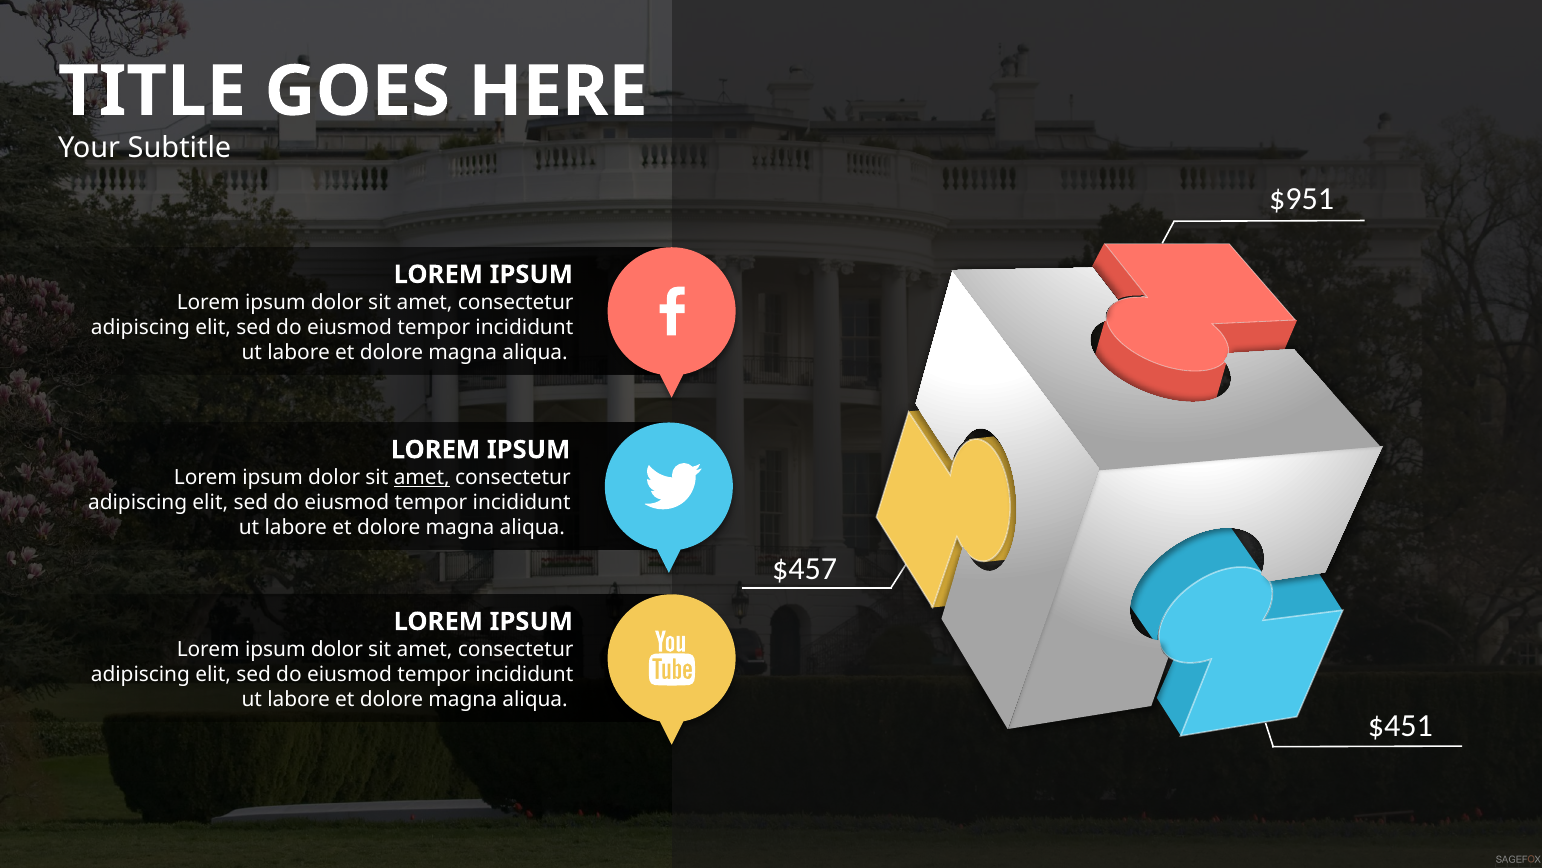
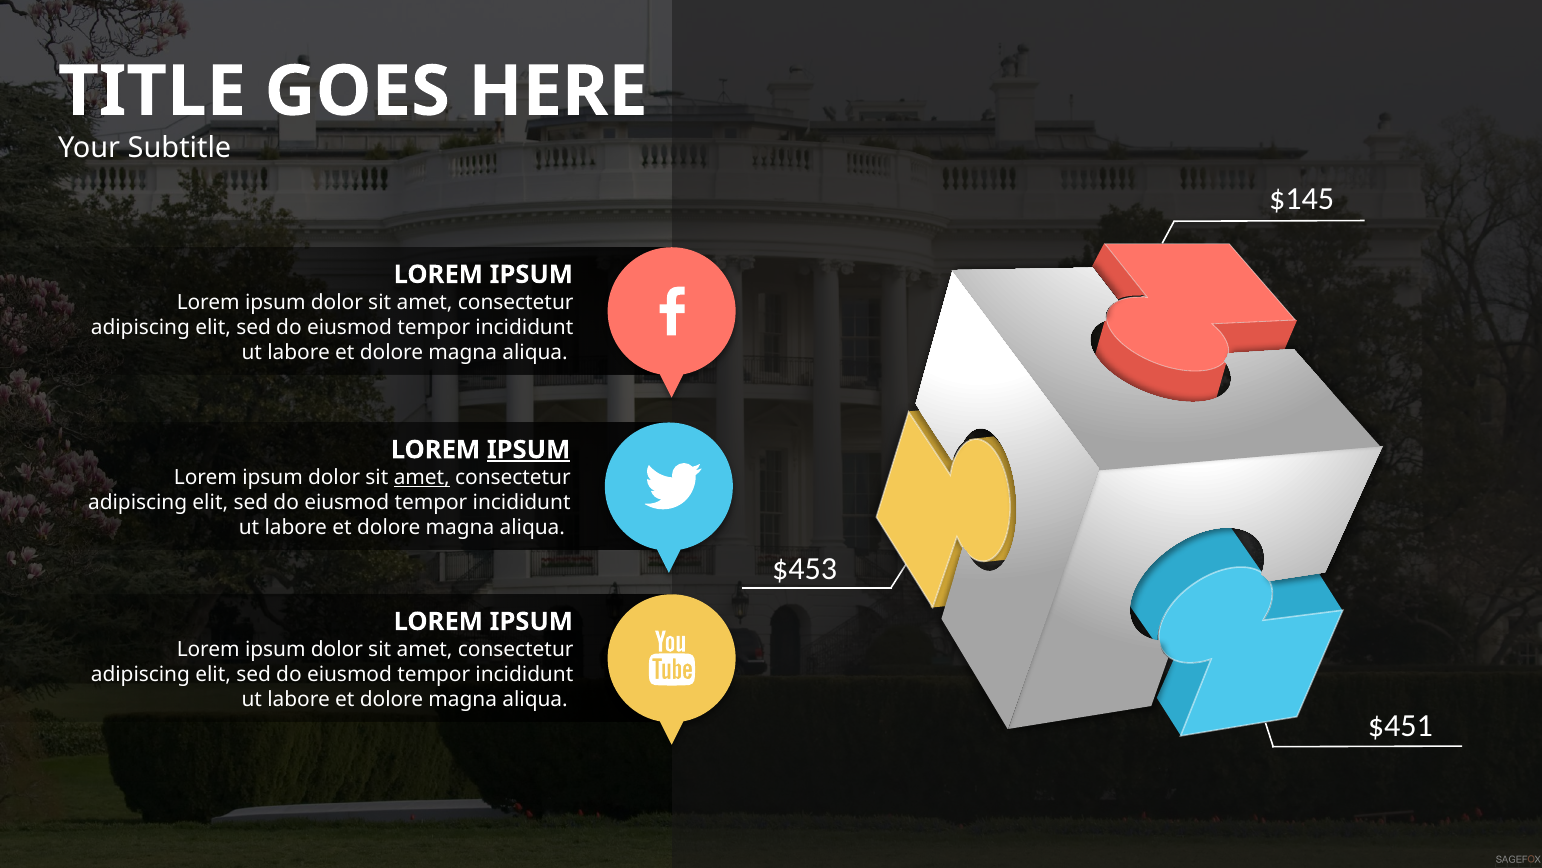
$951: $951 -> $145
IPSUM at (528, 449) underline: none -> present
$457: $457 -> $453
